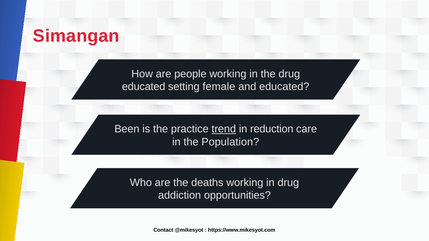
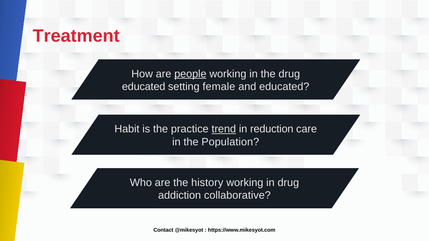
Simangan: Simangan -> Treatment
people underline: none -> present
Been: Been -> Habit
deaths: deaths -> history
opportunities: opportunities -> collaborative
